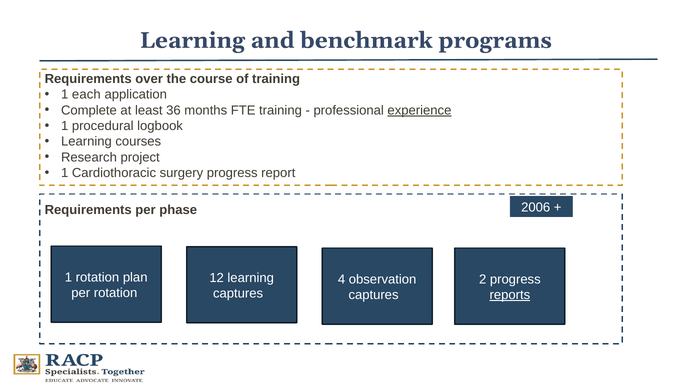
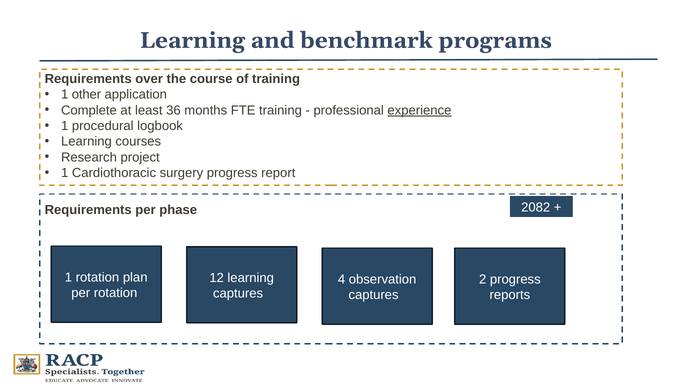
each: each -> other
2006: 2006 -> 2082
reports underline: present -> none
